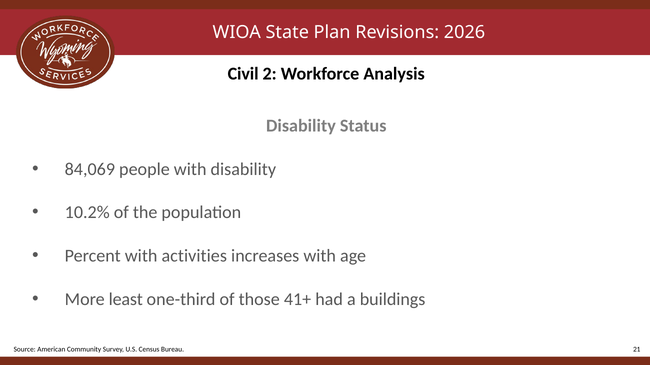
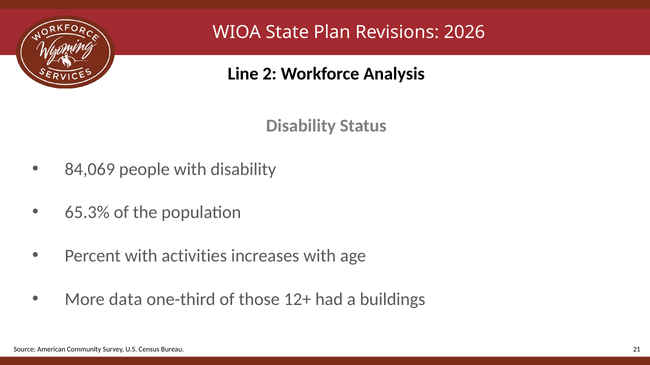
Civil: Civil -> Line
10.2%: 10.2% -> 65.3%
least: least -> data
41+: 41+ -> 12+
